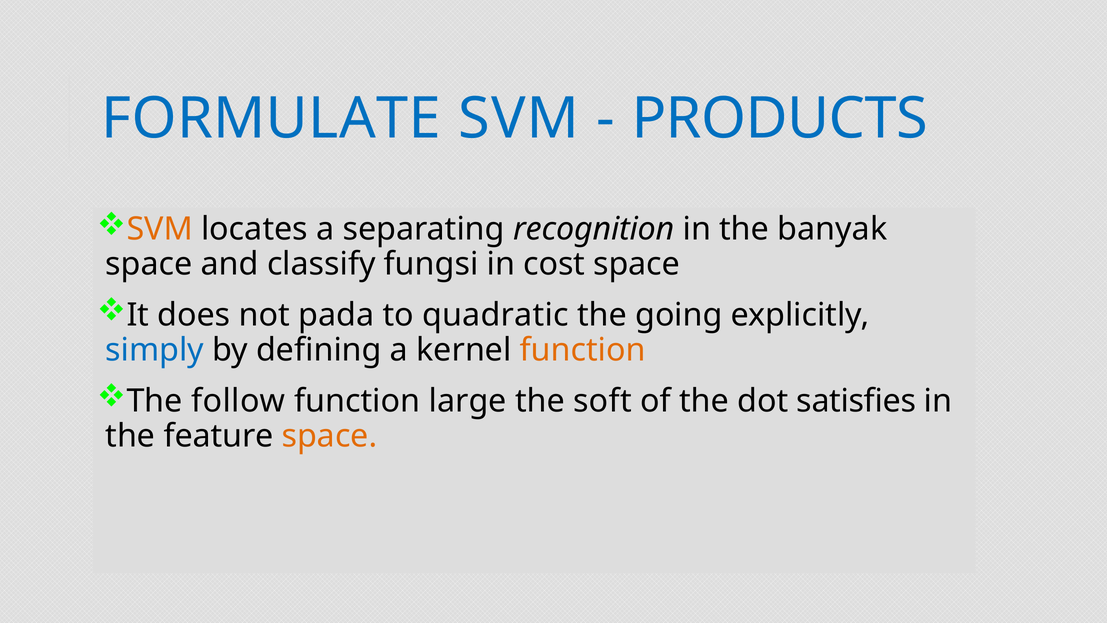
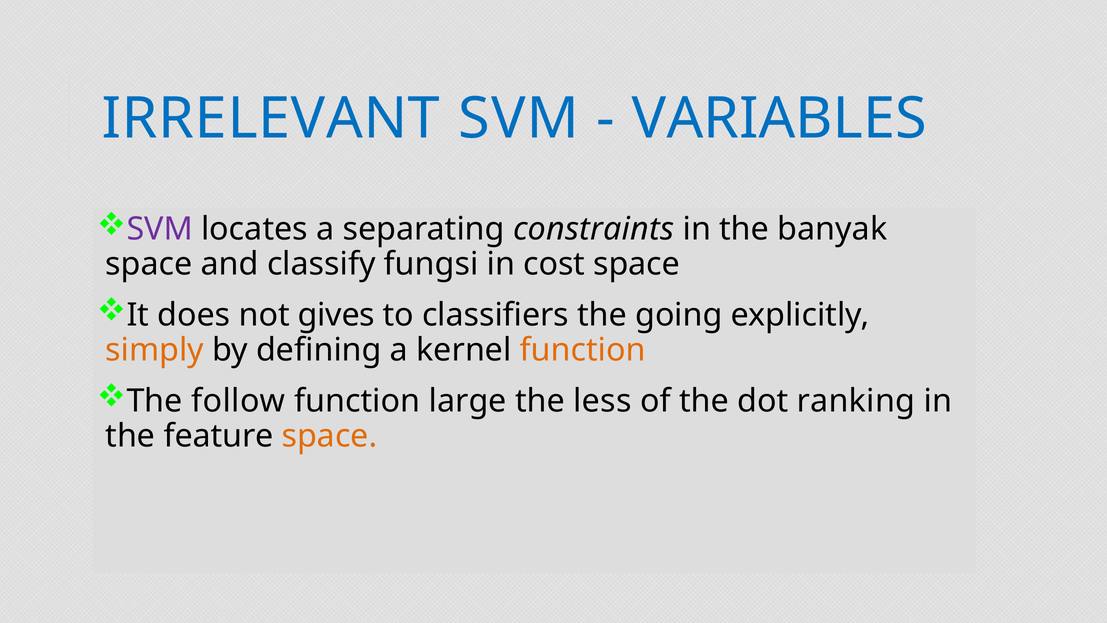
FORMULATE: FORMULATE -> IRRELEVANT
PRODUCTS: PRODUCTS -> VARIABLES
SVM at (160, 229) colour: orange -> purple
recognition: recognition -> constraints
pada: pada -> gives
quadratic: quadratic -> classifiers
simply colour: blue -> orange
soft: soft -> less
satisfies: satisfies -> ranking
